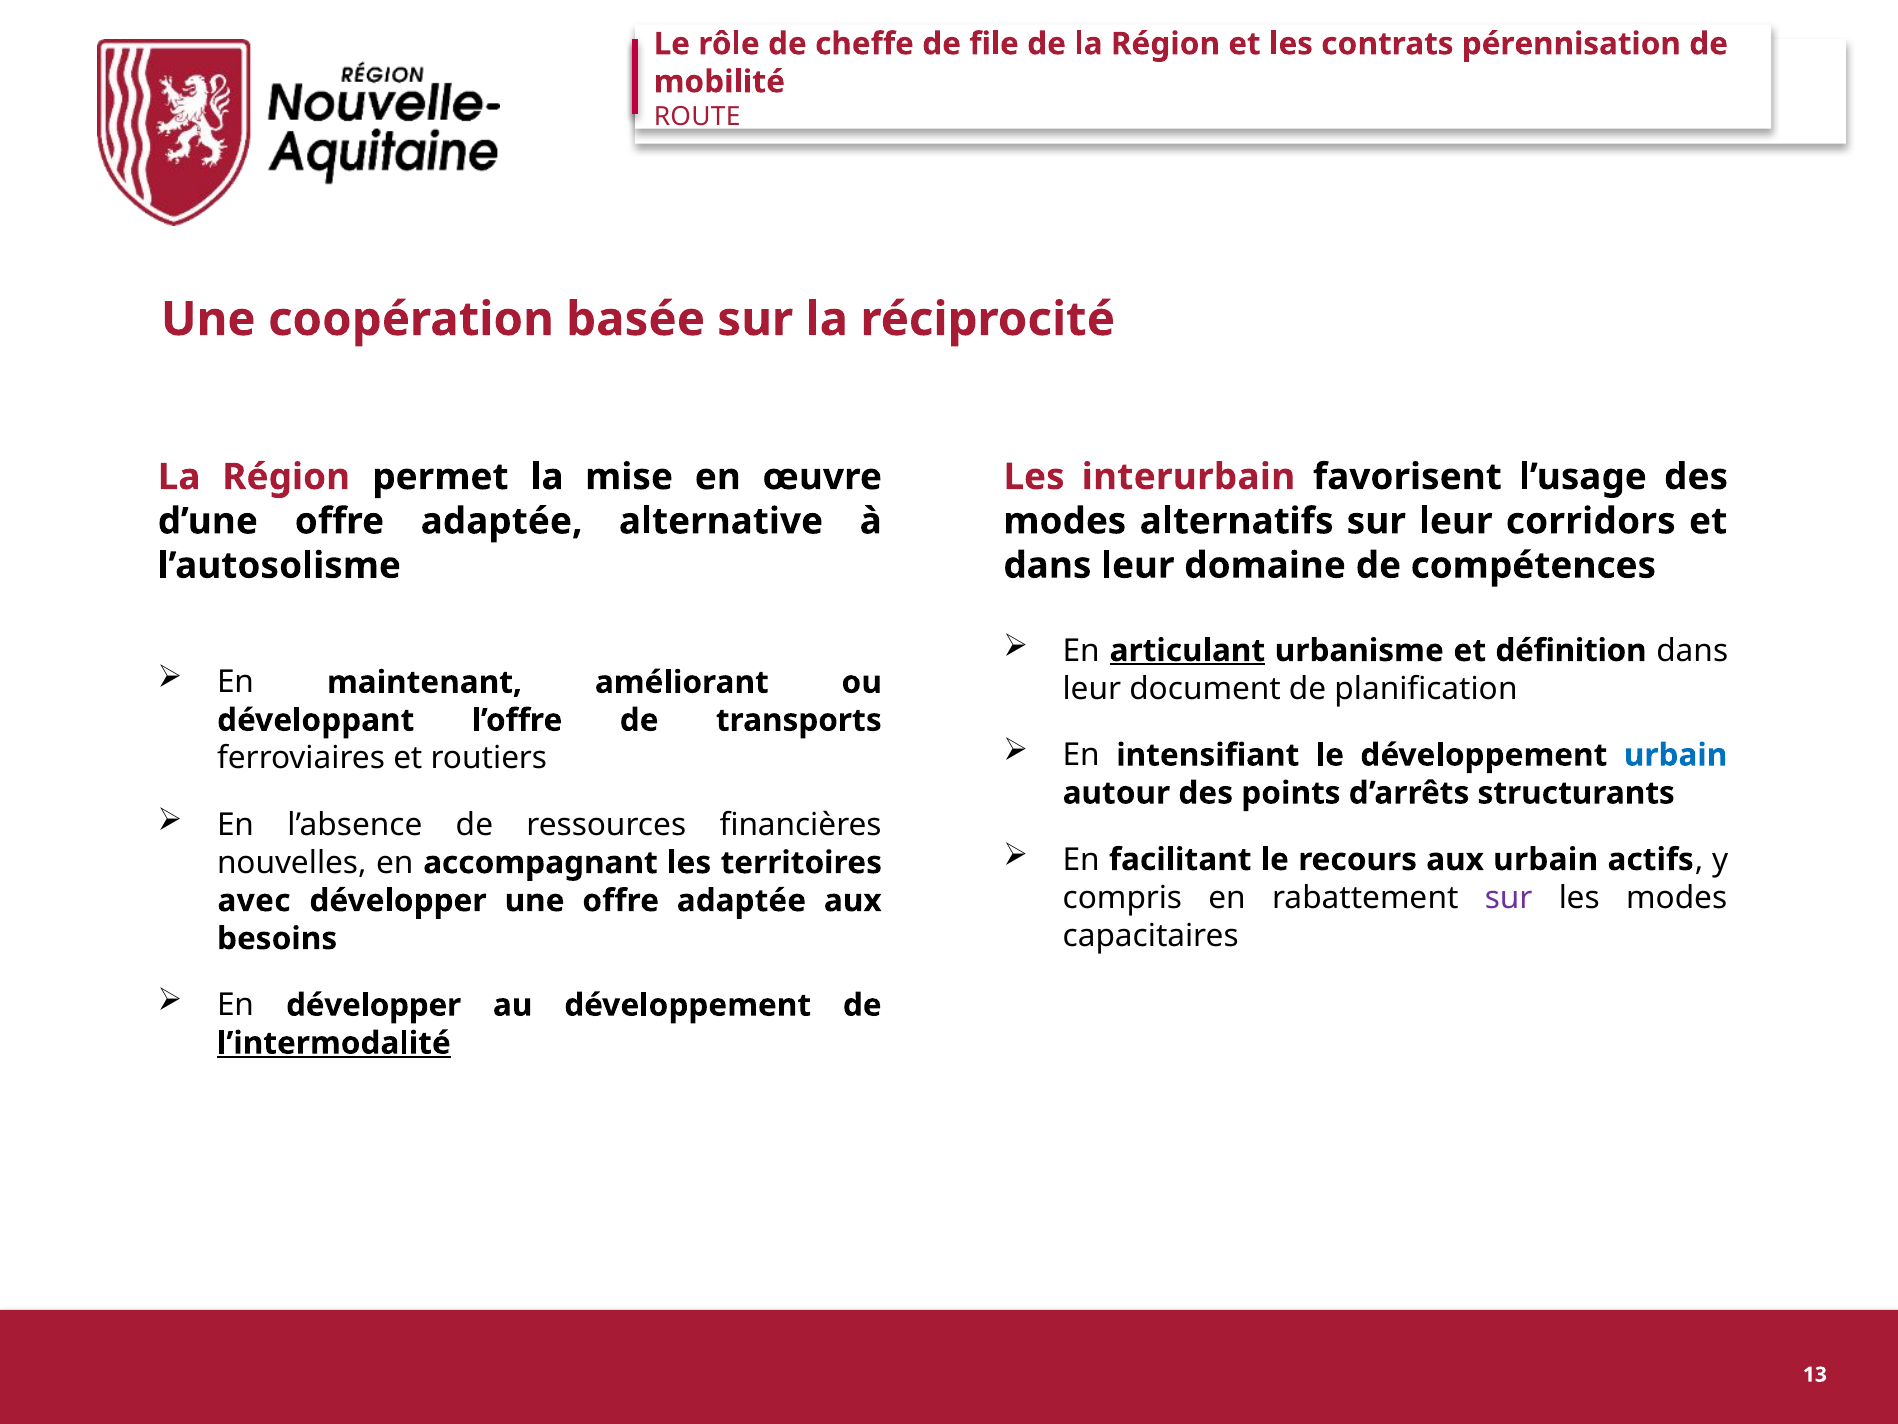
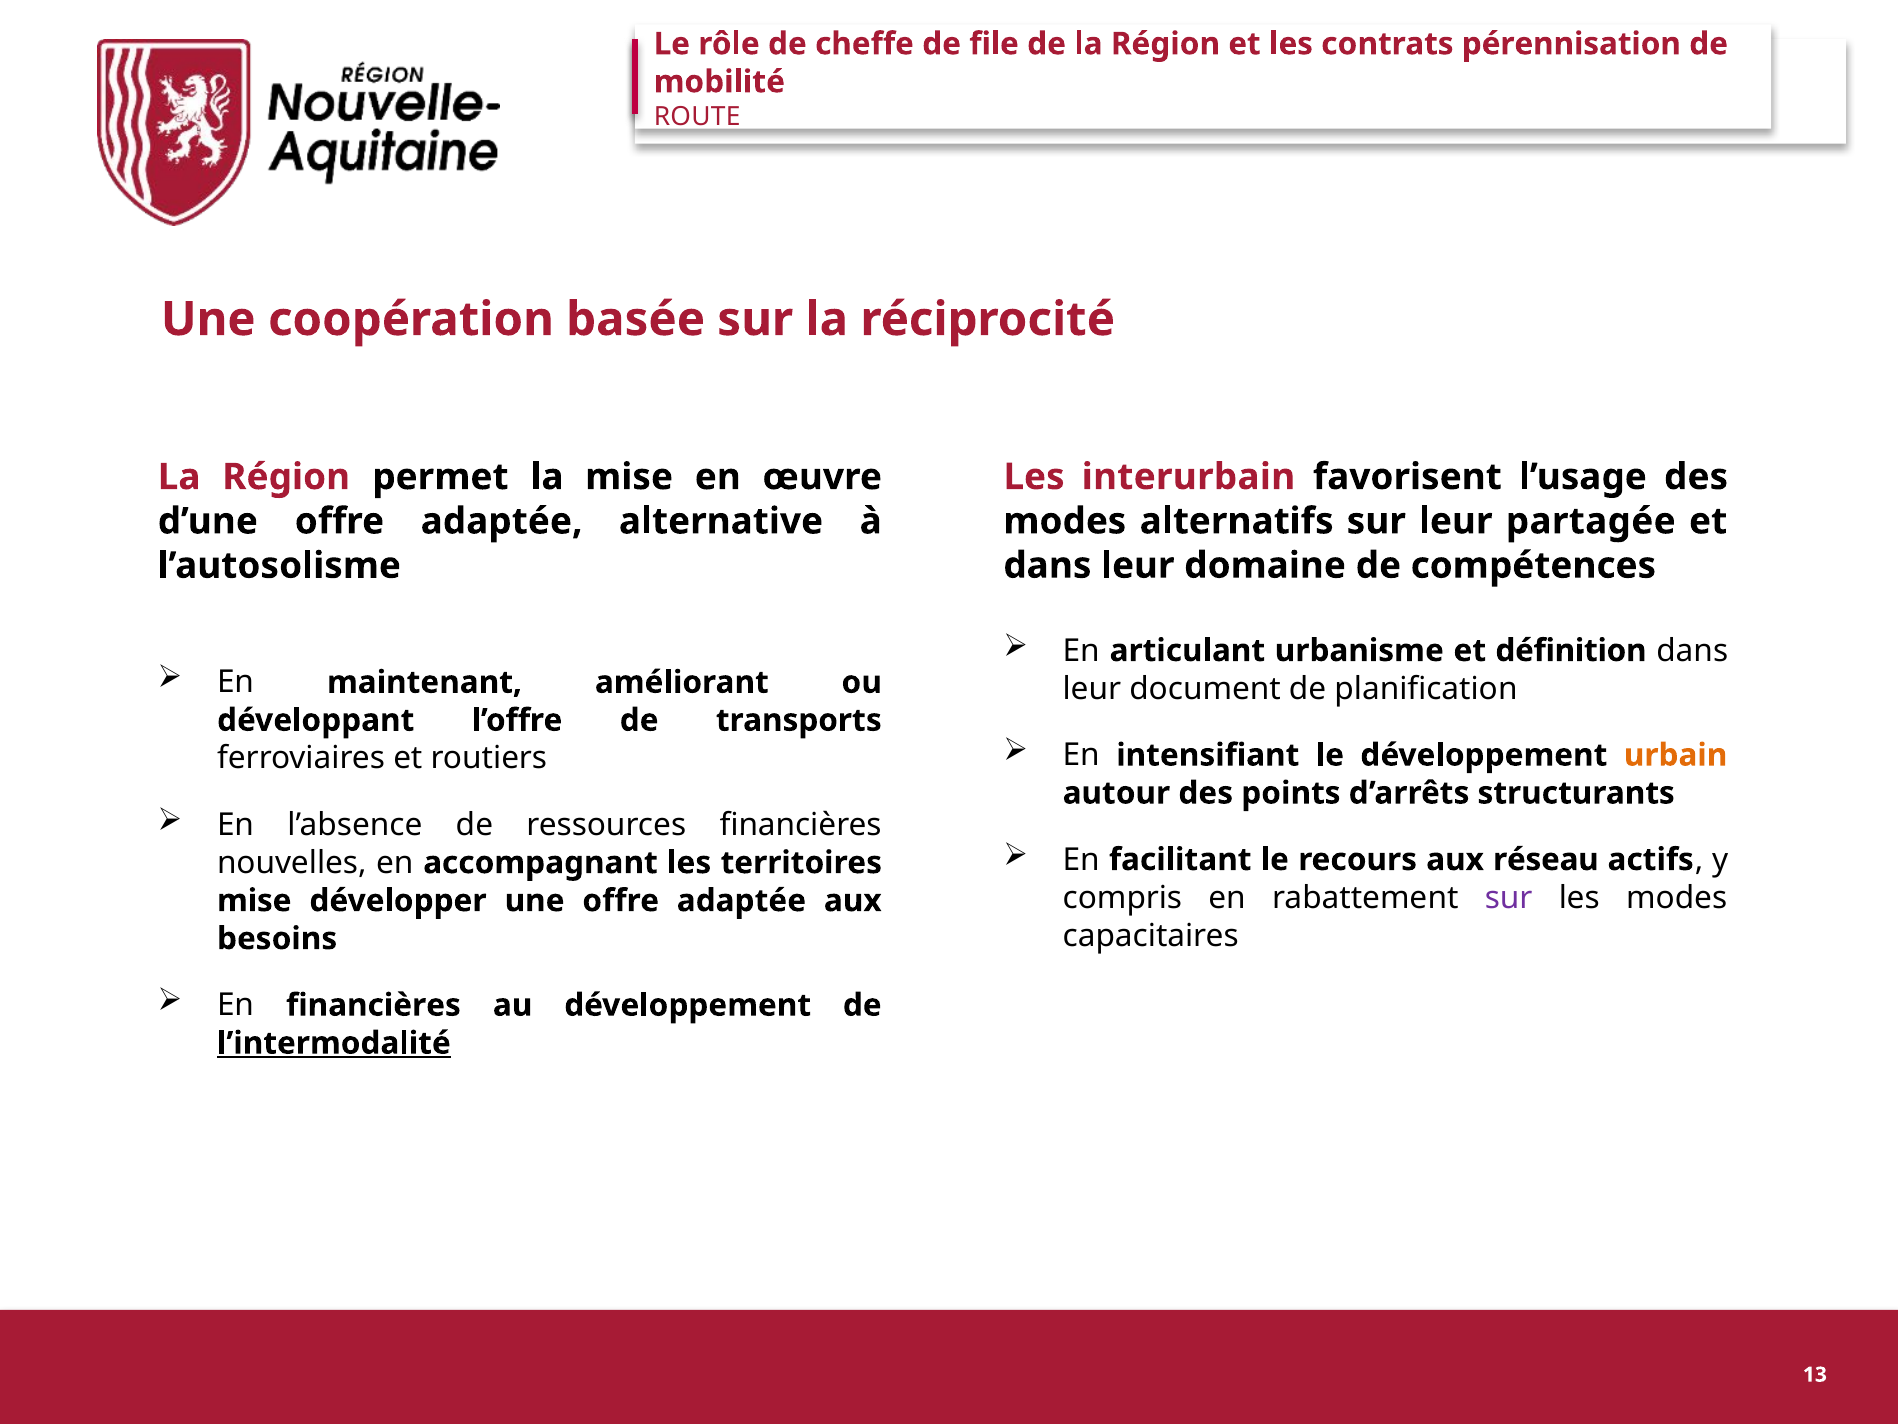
corridors: corridors -> partagée
articulant underline: present -> none
urbain at (1676, 755) colour: blue -> orange
aux urbain: urbain -> réseau
avec at (254, 900): avec -> mise
En développer: développer -> financières
